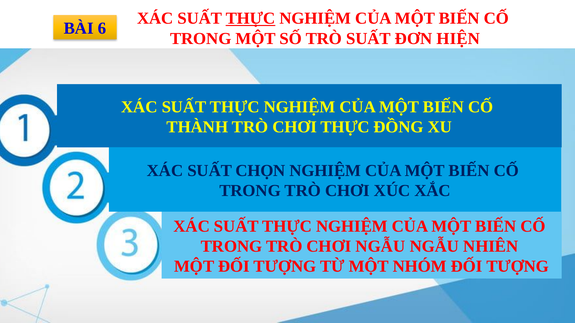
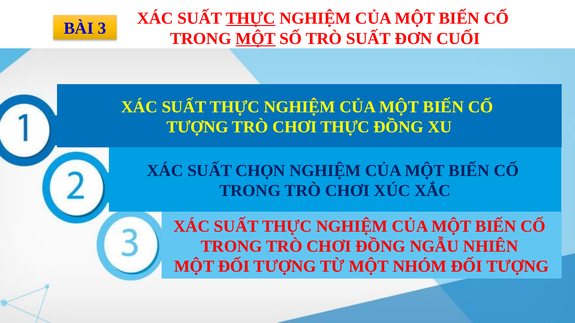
6: 6 -> 3
MỘT at (256, 39) underline: none -> present
HIỆN: HIỆN -> CUỐI
THÀNH at (197, 127): THÀNH -> TƯỢNG
CHƠI NGẪU: NGẪU -> ĐỒNG
